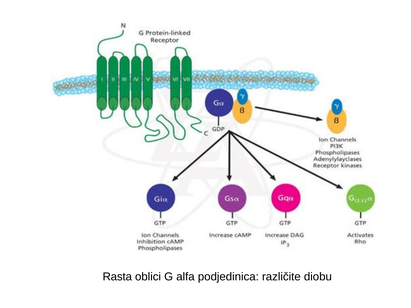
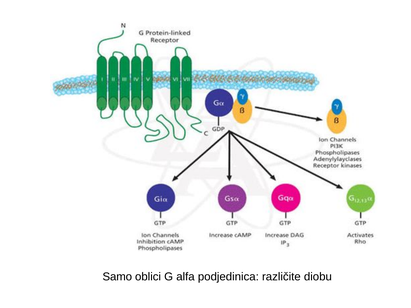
Rasta: Rasta -> Samo
